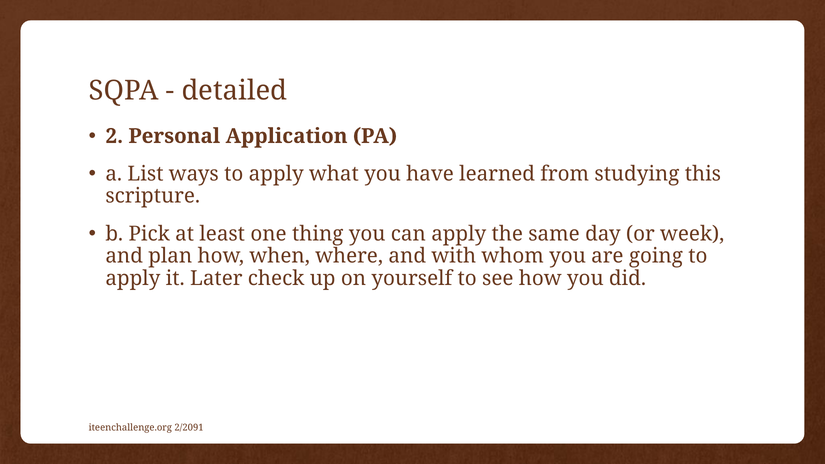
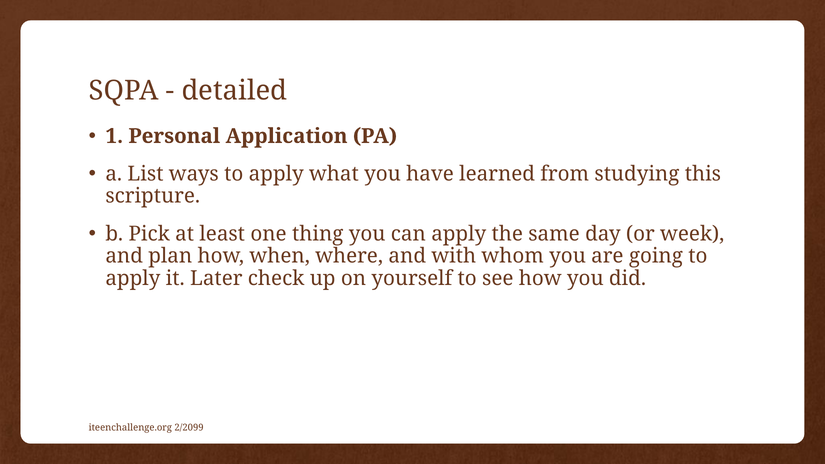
2: 2 -> 1
2/2091: 2/2091 -> 2/2099
